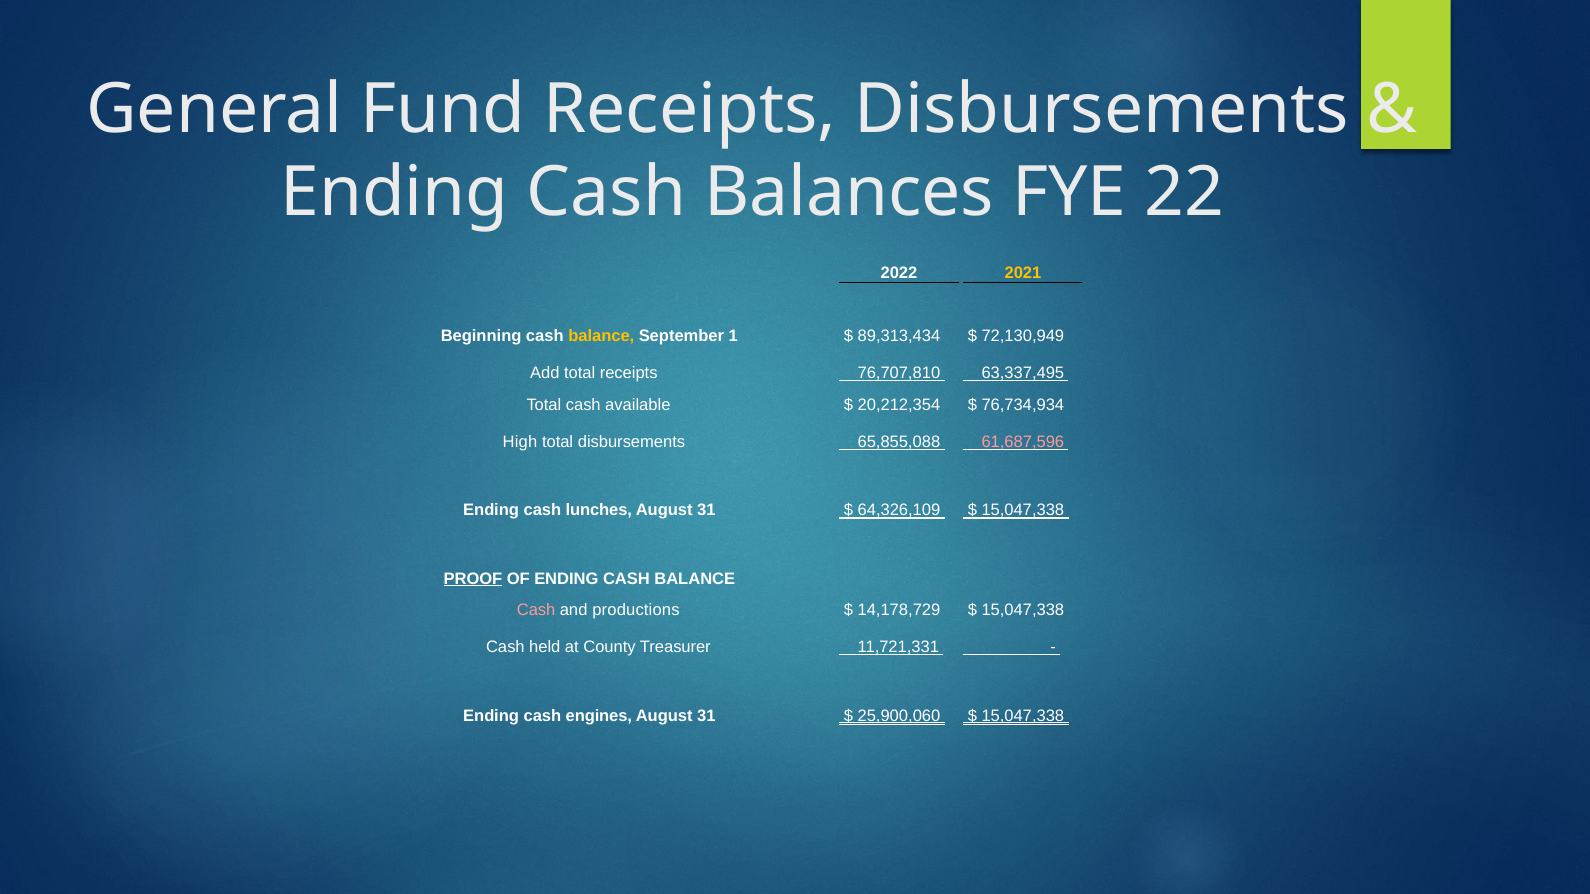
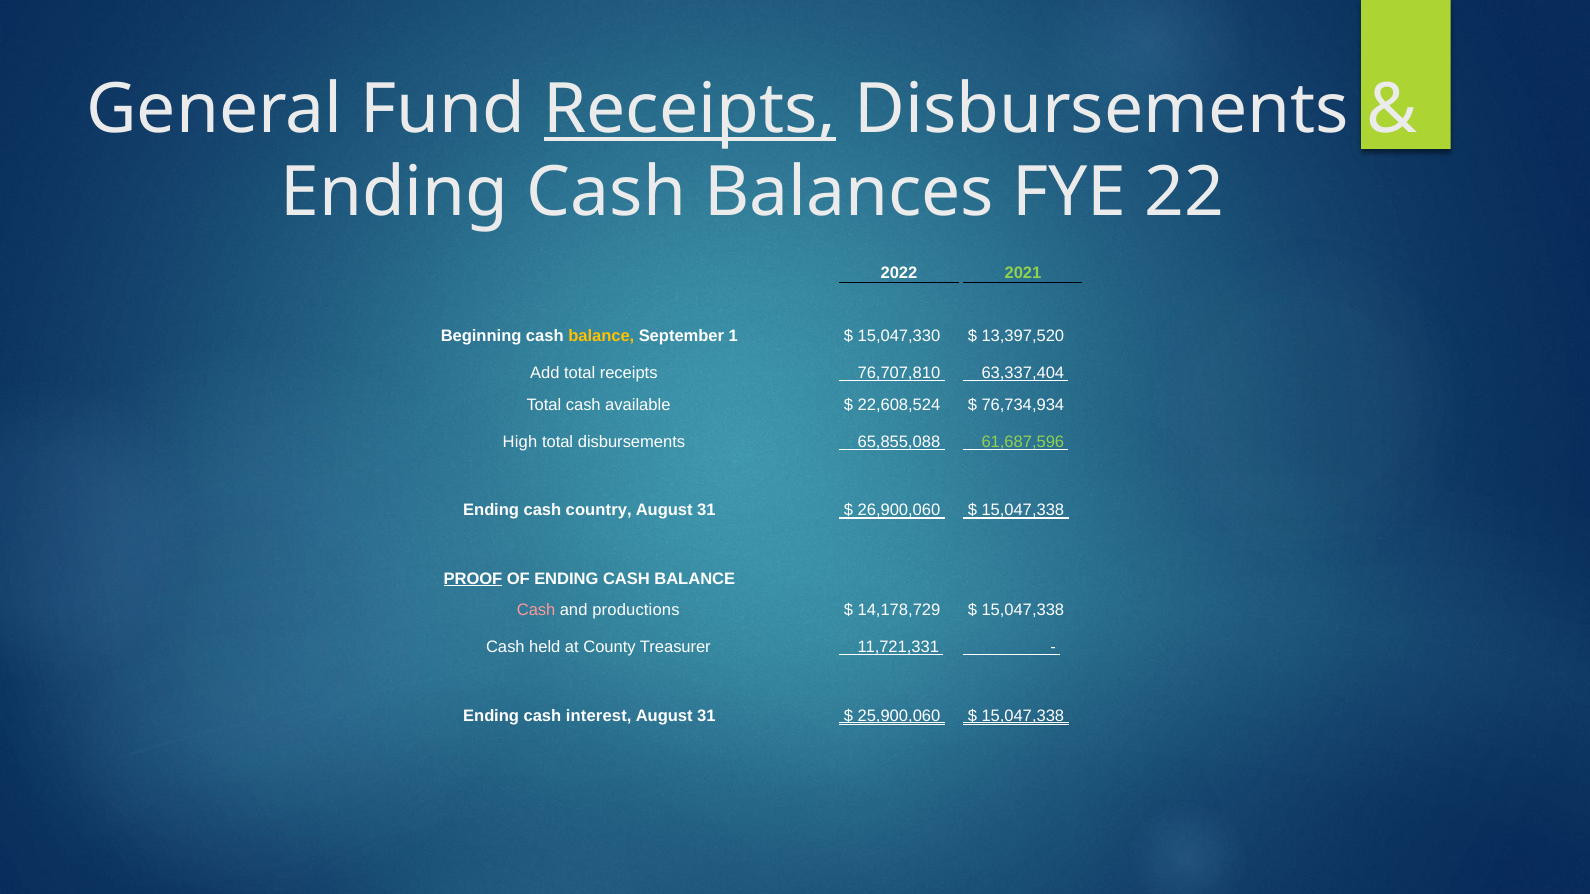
Receipts at (690, 109) underline: none -> present
2021 colour: yellow -> light green
89,313,434: 89,313,434 -> 15,047,330
72,130,949: 72,130,949 -> 13,397,520
63,337,495: 63,337,495 -> 63,337,404
20,212,354: 20,212,354 -> 22,608,524
61,687,596 colour: pink -> light green
lunches: lunches -> country
64,326,109: 64,326,109 -> 26,900,060
engines: engines -> interest
